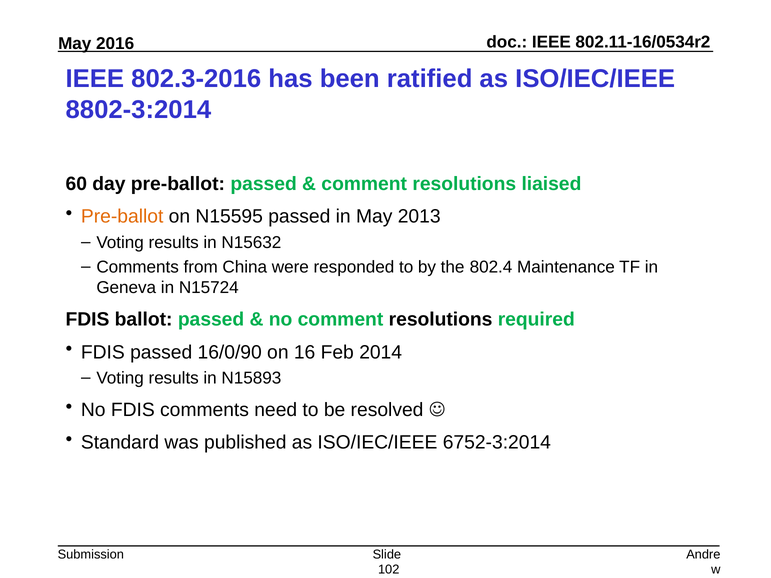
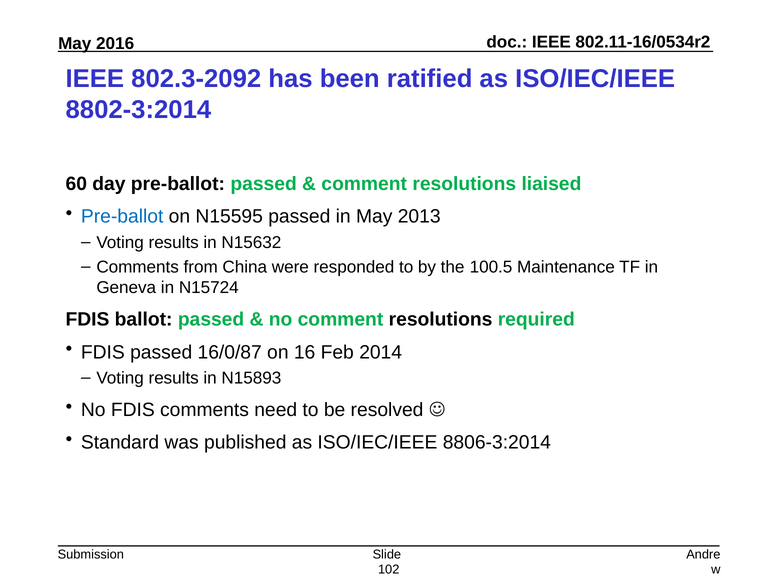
802.3-2016: 802.3-2016 -> 802.3-2092
Pre-ballot at (122, 217) colour: orange -> blue
802.4: 802.4 -> 100.5
16/0/90: 16/0/90 -> 16/0/87
6752-3:2014: 6752-3:2014 -> 8806-3:2014
